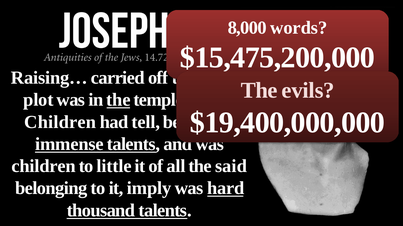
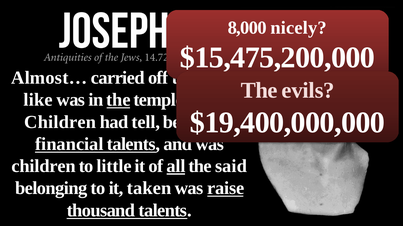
words: words -> nicely
Raising…: Raising… -> Almost…
plot: plot -> like
immense: immense -> financial
all underline: none -> present
imply: imply -> taken
hard: hard -> raise
